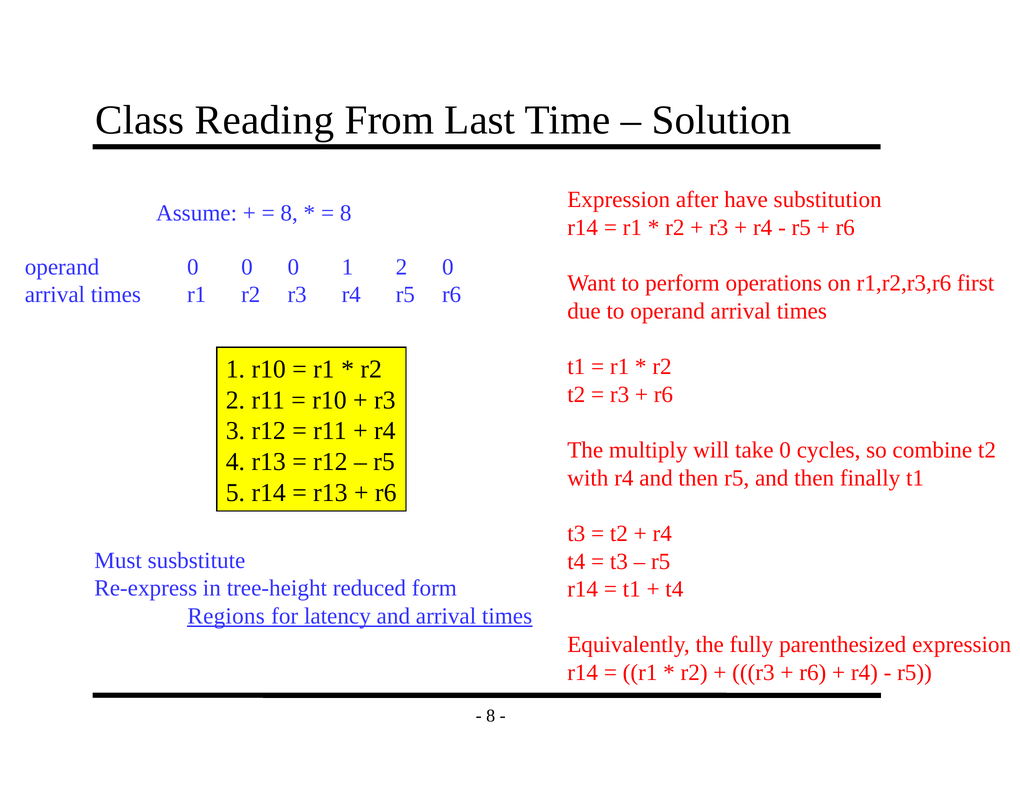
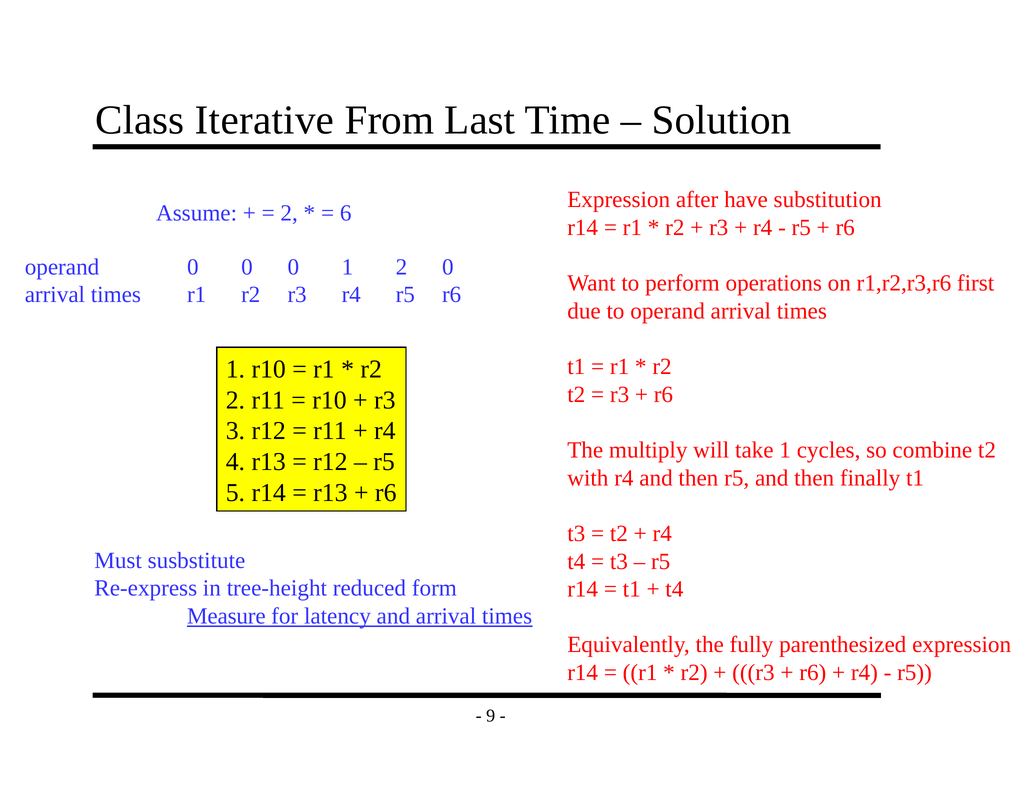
Reading: Reading -> Iterative
8 at (289, 213): 8 -> 2
8 at (346, 213): 8 -> 6
take 0: 0 -> 1
Regions: Regions -> Measure
8 at (491, 716): 8 -> 9
